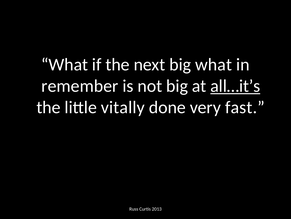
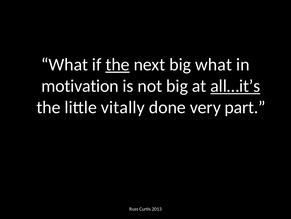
the at (118, 64) underline: none -> present
remember: remember -> motivation
fast: fast -> part
